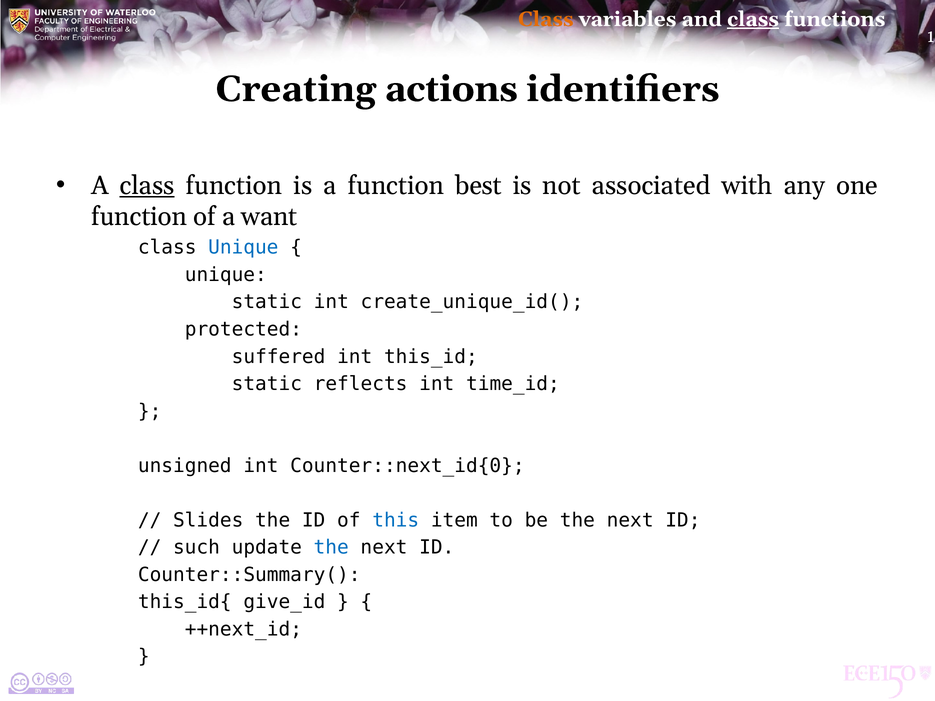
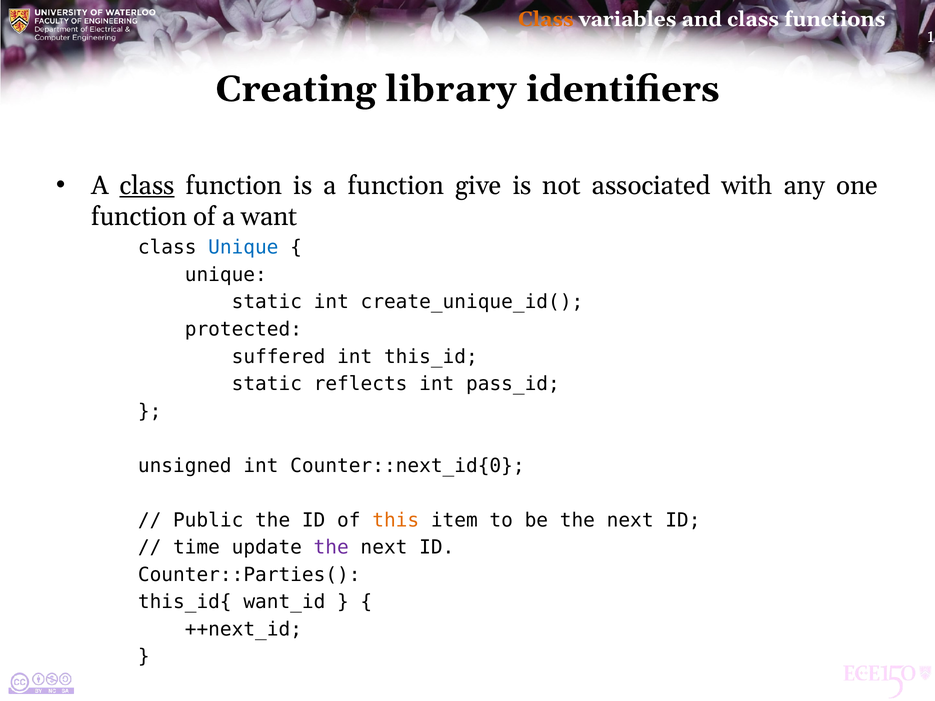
class at (753, 19) underline: present -> none
actions: actions -> library
best: best -> give
time_id: time_id -> pass_id
Slides: Slides -> Public
this colour: blue -> orange
such: such -> time
the at (331, 548) colour: blue -> purple
Counter::Summary(: Counter::Summary( -> Counter::Parties(
give_id: give_id -> want_id
